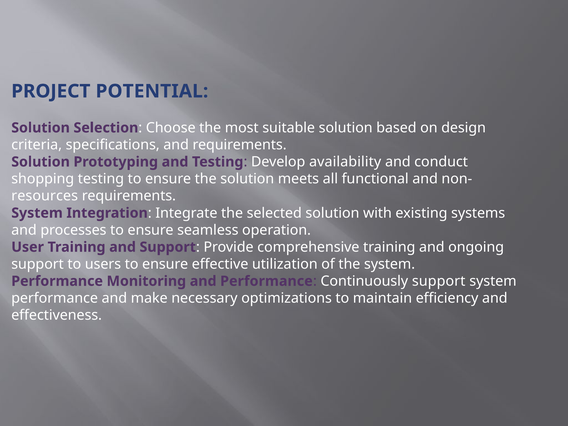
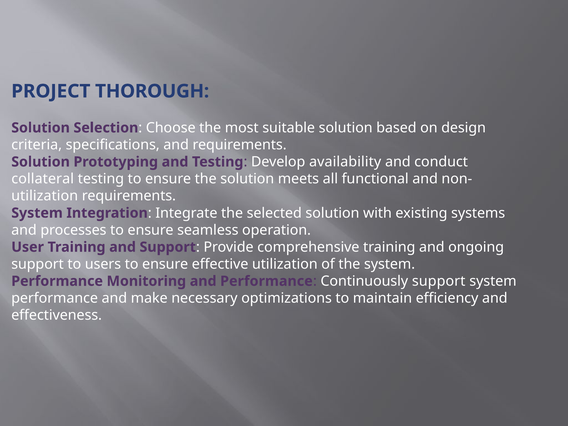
POTENTIAL: POTENTIAL -> THOROUGH
shopping: shopping -> collateral
resources at (45, 196): resources -> utilization
